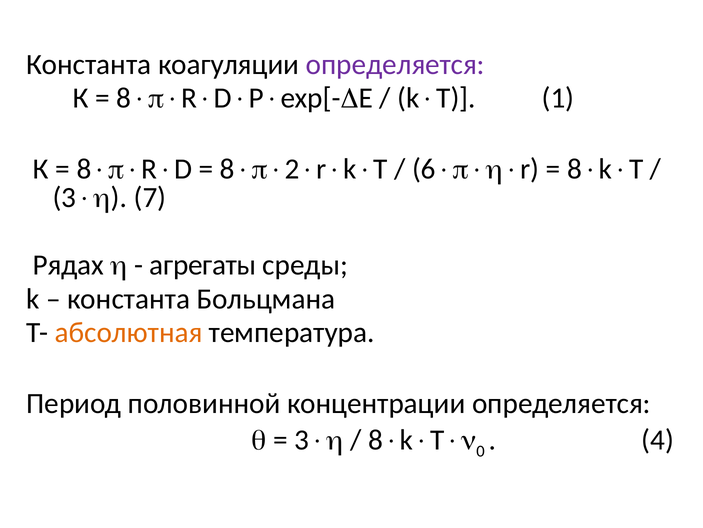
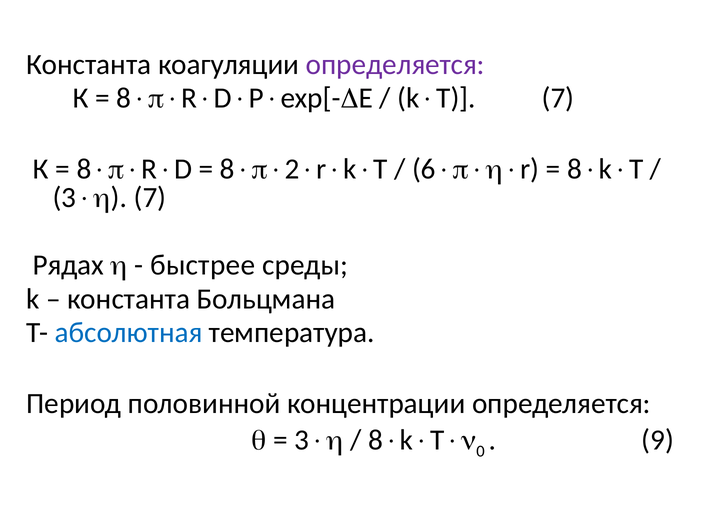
kT 1: 1 -> 7
агрегаты: агрегаты -> быстрее
абсолютная colour: orange -> blue
4: 4 -> 9
